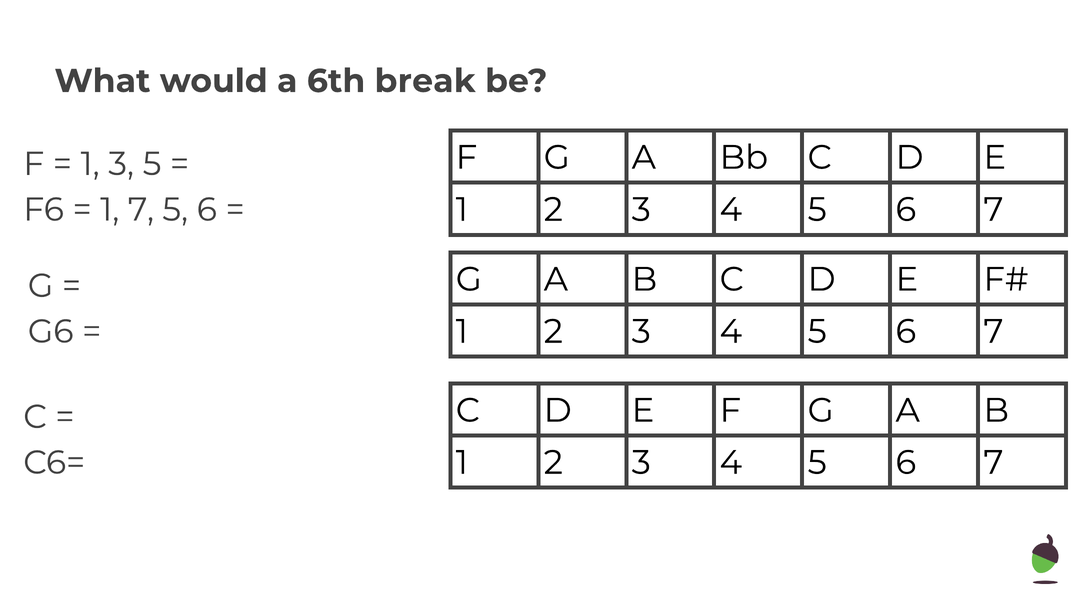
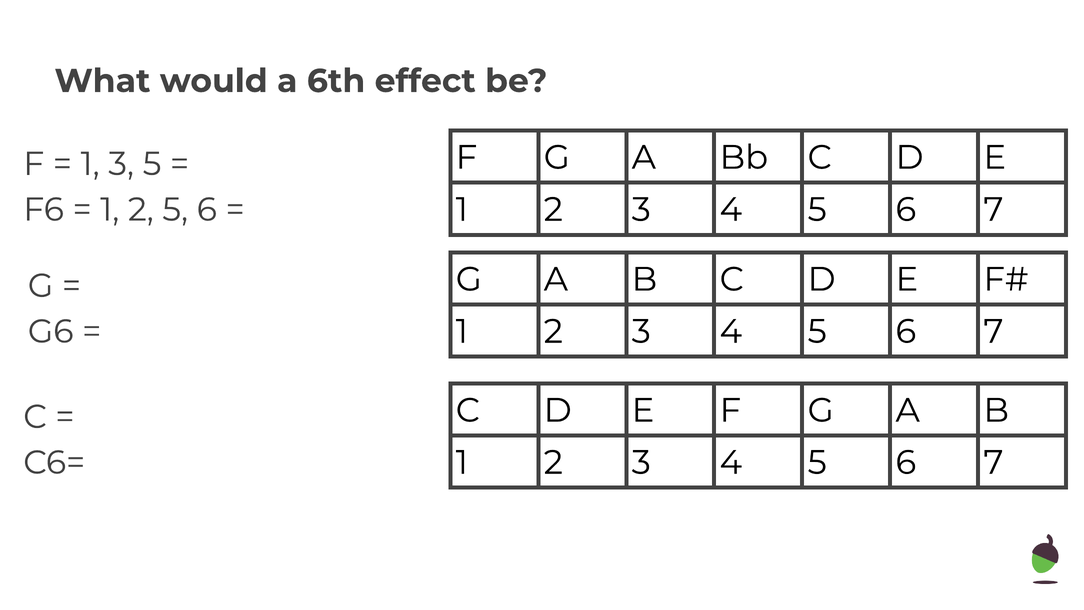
break: break -> effect
7 at (141, 210): 7 -> 2
